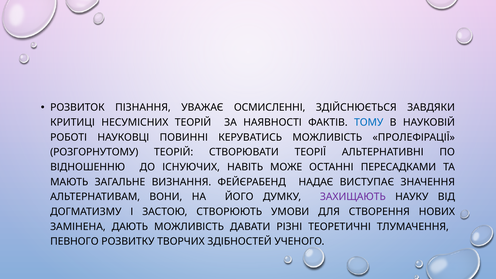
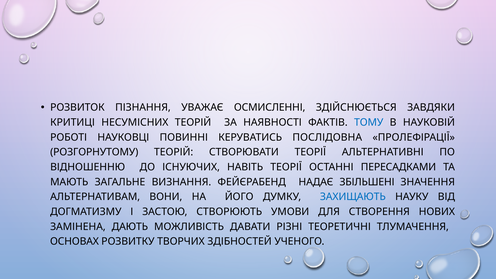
КЕРУВАТИСЬ МОЖЛИВІСТЬ: МОЖЛИВІСТЬ -> ПОСЛІДОВНА
НАВІТЬ МОЖЕ: МОЖЕ -> ТЕОРІЇ
ВИСТУПАЄ: ВИСТУПАЄ -> ЗБІЛЬШЕНІ
ЗАХИЩАЮТЬ colour: purple -> blue
ПЕВНОГО: ПЕВНОГО -> ОСНОВАХ
